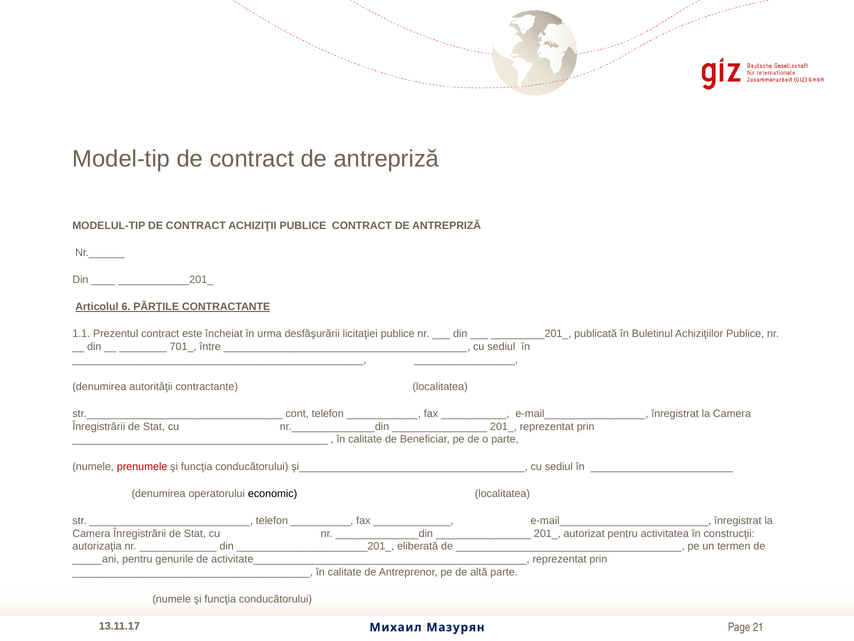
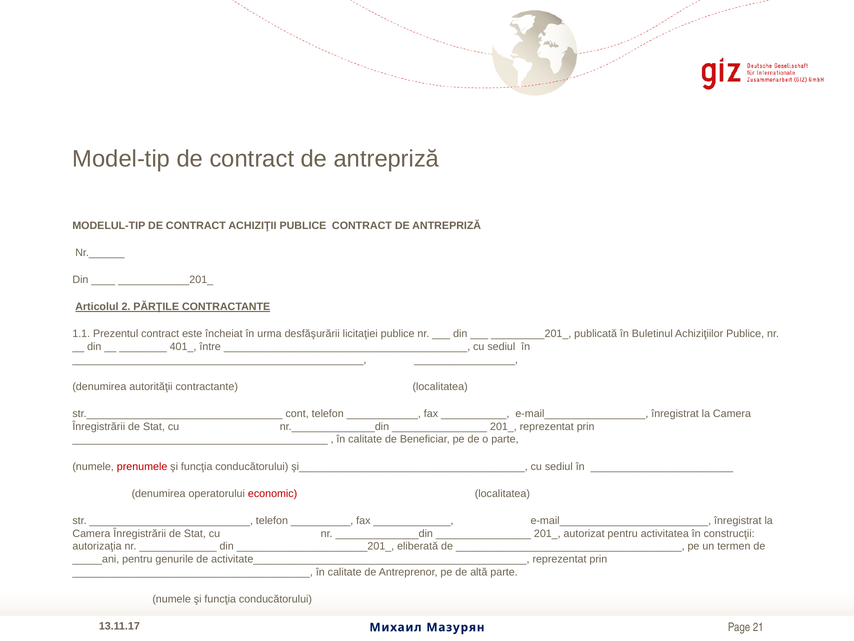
6: 6 -> 2
701_: 701_ -> 401_
economic colour: black -> red
